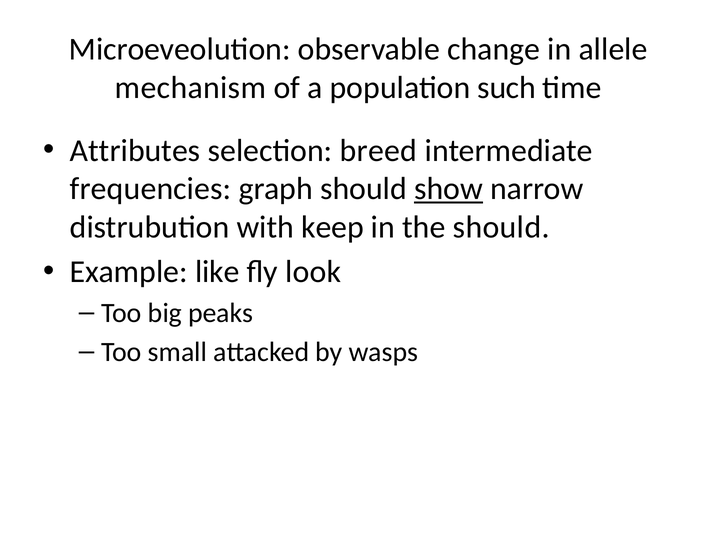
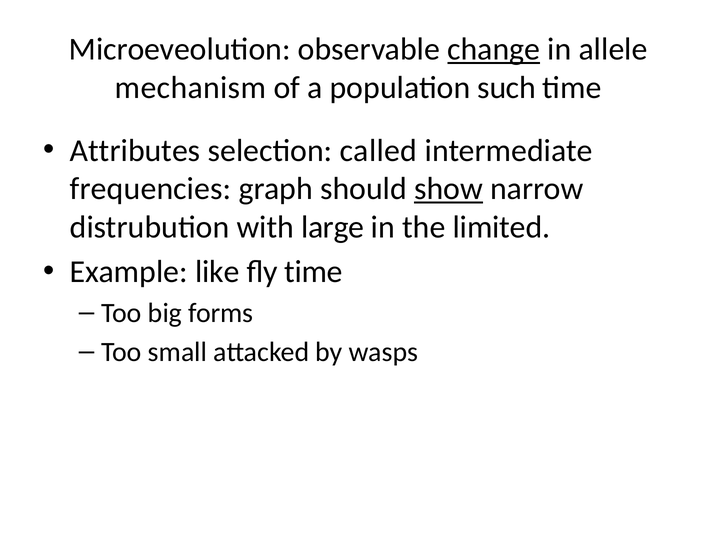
change underline: none -> present
breed: breed -> called
keep: keep -> large
the should: should -> limited
fly look: look -> time
peaks: peaks -> forms
